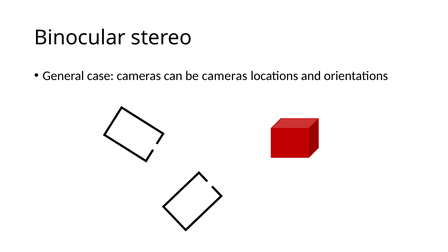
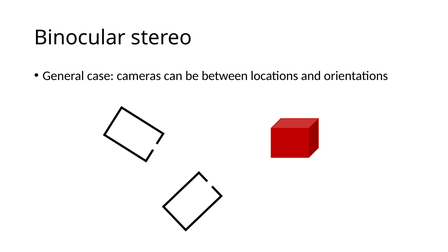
be cameras: cameras -> between
